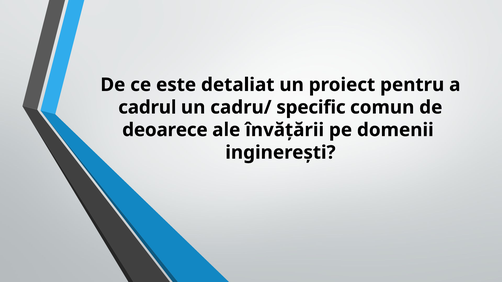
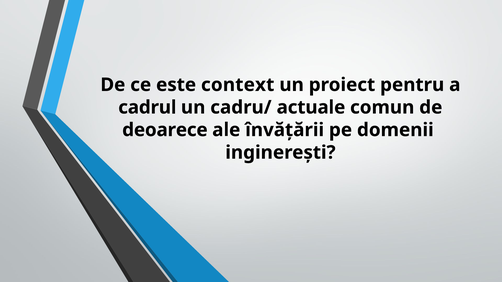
detaliat: detaliat -> context
specific: specific -> actuale
